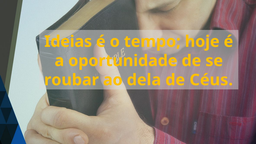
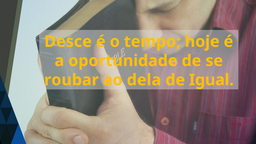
Ideias: Ideias -> Desce
Céus: Céus -> Igual
